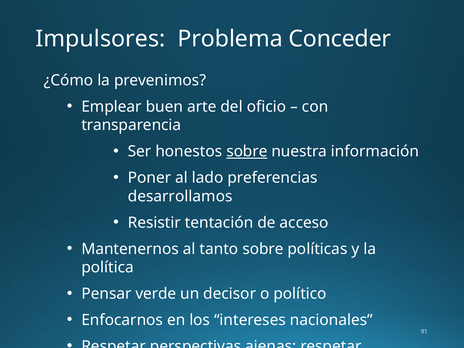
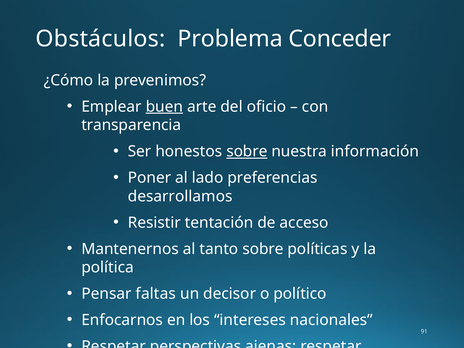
Impulsores: Impulsores -> Obstáculos
buen underline: none -> present
verde: verde -> faltas
